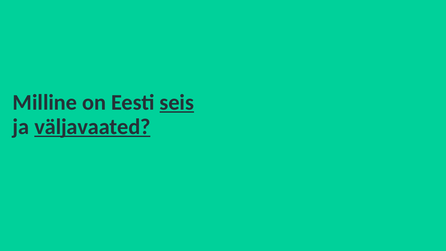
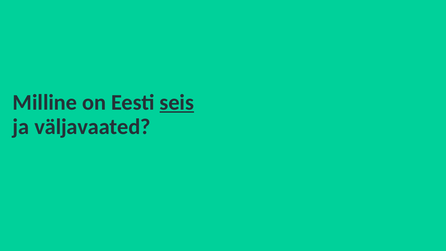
väljavaated underline: present -> none
